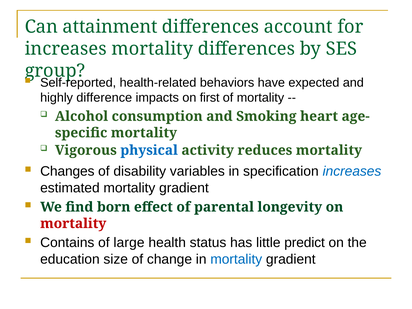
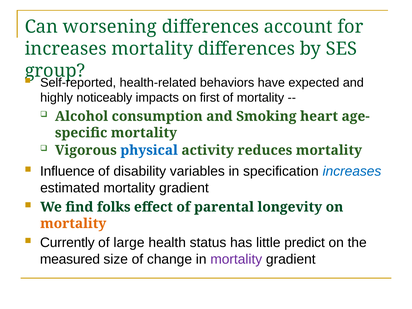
attainment: attainment -> worsening
difference: difference -> noticeably
Changes: Changes -> Influence
born: born -> folks
mortality at (73, 224) colour: red -> orange
Contains: Contains -> Currently
education: education -> measured
mortality at (236, 259) colour: blue -> purple
